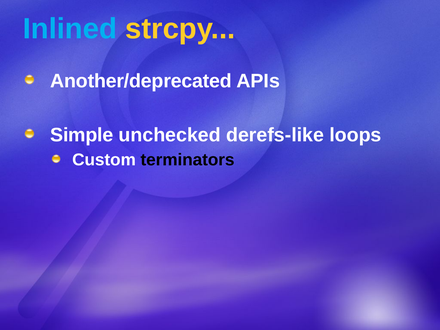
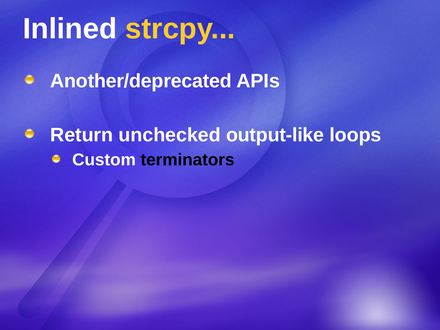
Inlined colour: light blue -> white
Simple: Simple -> Return
derefs-like: derefs-like -> output-like
